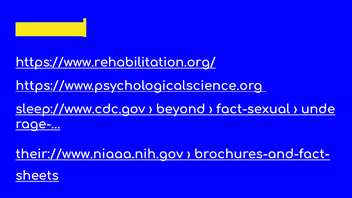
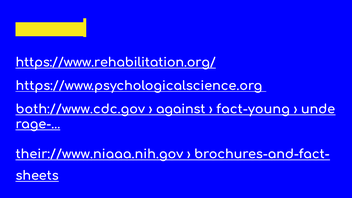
sleep://www.cdc.gov: sleep://www.cdc.gov -> both://www.cdc.gov
beyond: beyond -> against
fact-sexual: fact-sexual -> fact-young
